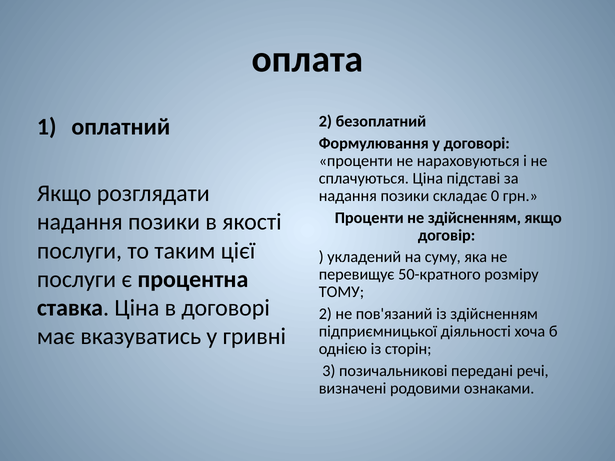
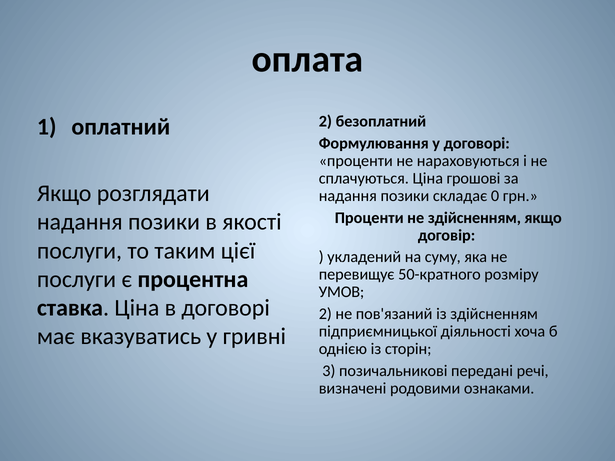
підставі: підставі -> грошові
ТОМУ: ТОМУ -> УМОВ
